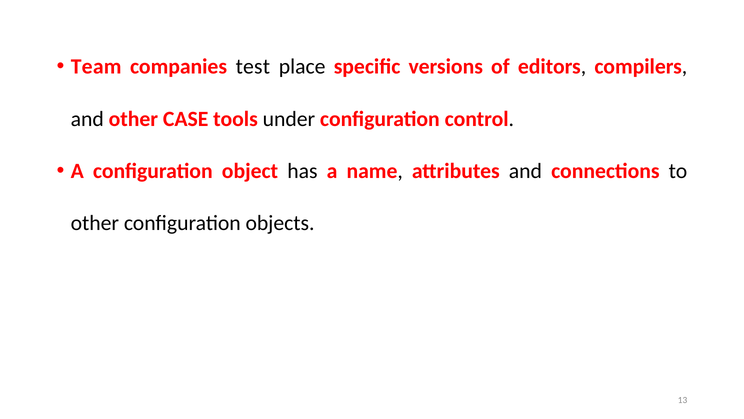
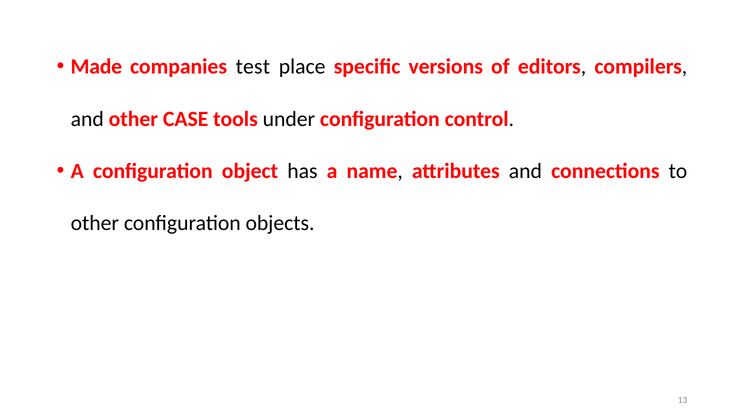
Team: Team -> Made
